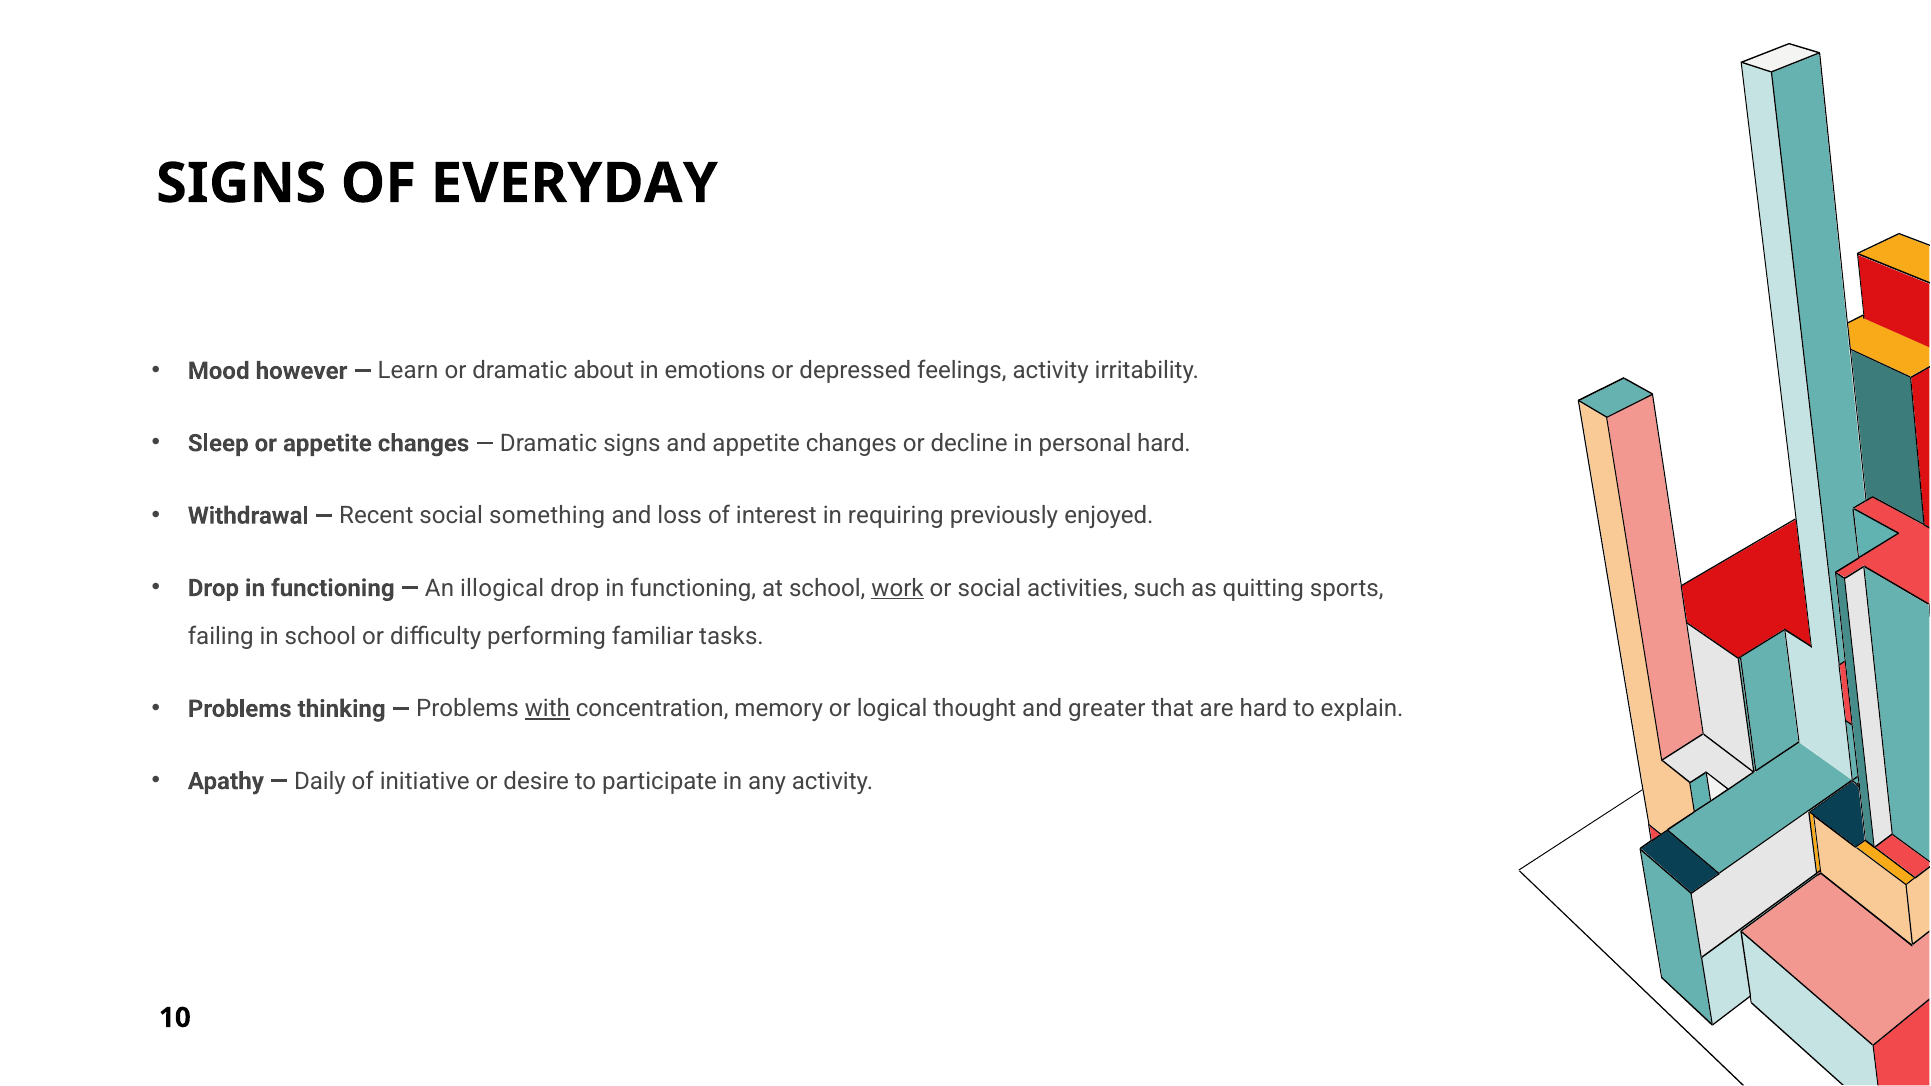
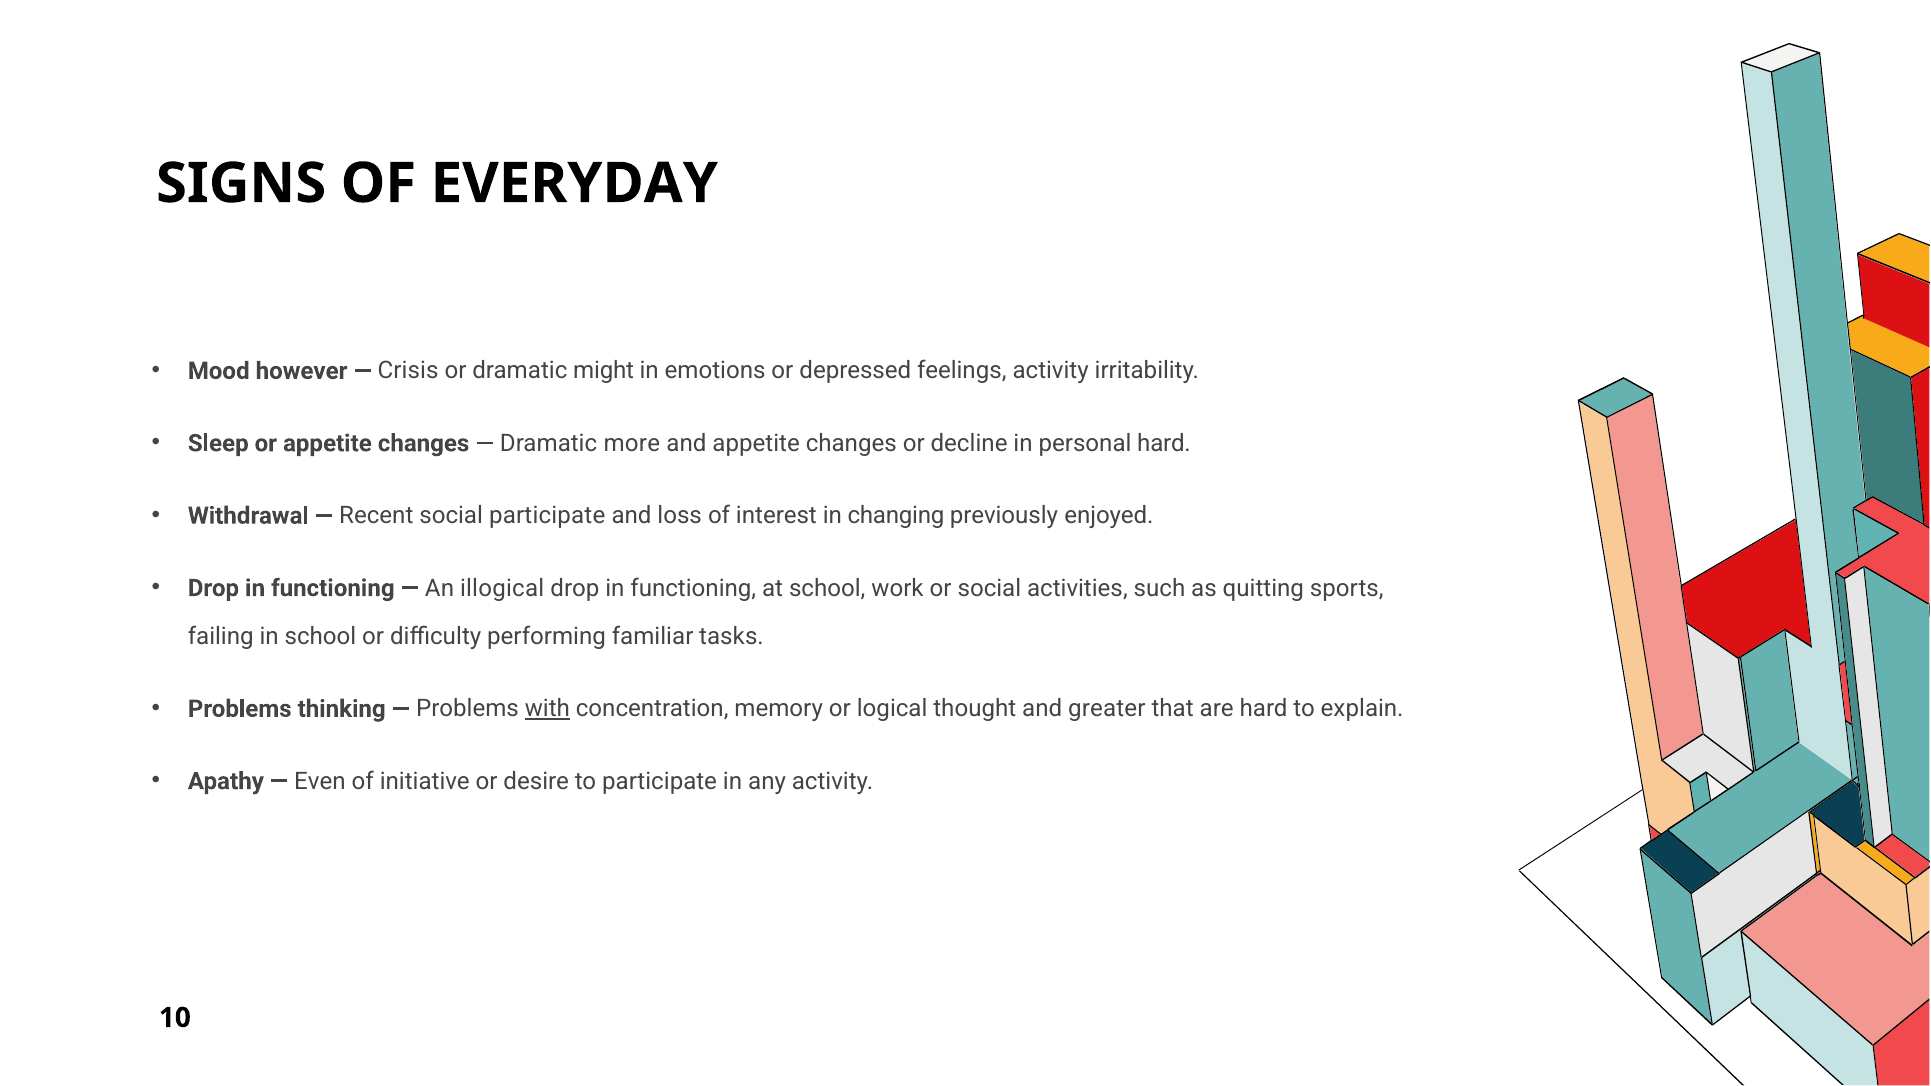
Learn: Learn -> Crisis
about: about -> might
Dramatic signs: signs -> more
social something: something -> participate
requiring: requiring -> changing
work underline: present -> none
Daily: Daily -> Even
